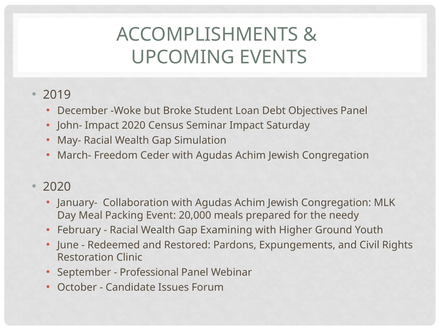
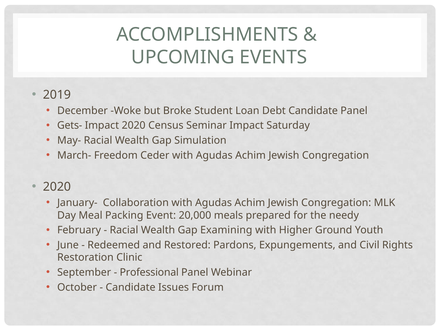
Debt Objectives: Objectives -> Candidate
John-: John- -> Gets-
